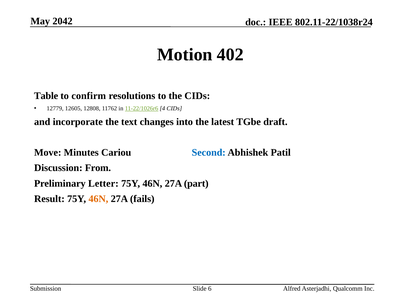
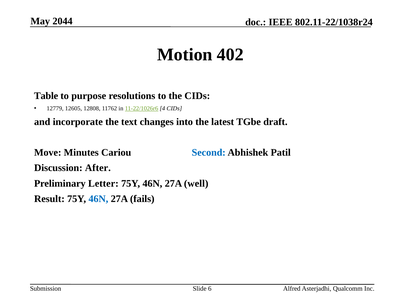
2042: 2042 -> 2044
confirm: confirm -> purpose
From: From -> After
part: part -> well
46N at (98, 199) colour: orange -> blue
